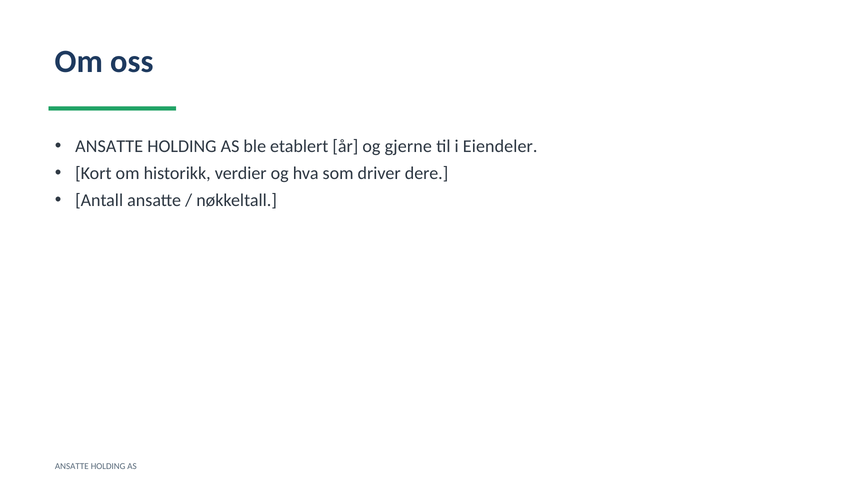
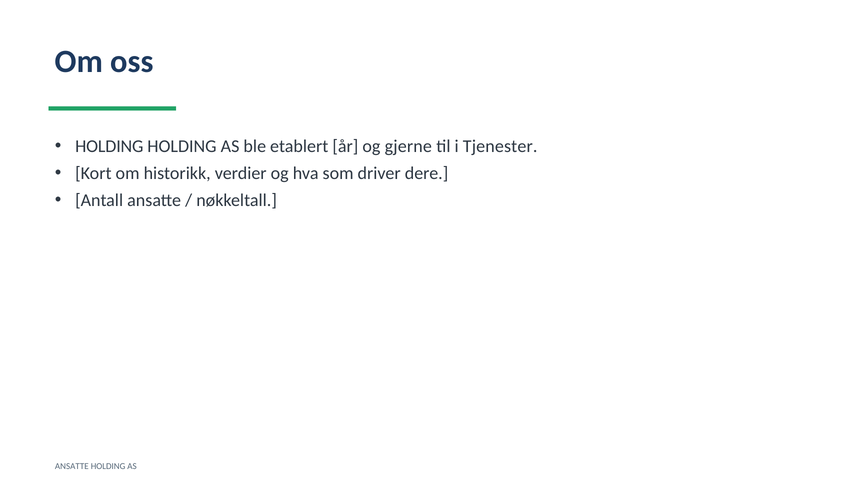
ANSATTE at (109, 146): ANSATTE -> HOLDING
Eiendeler: Eiendeler -> Tjenester
